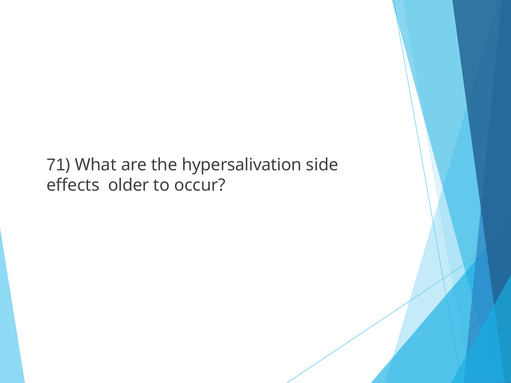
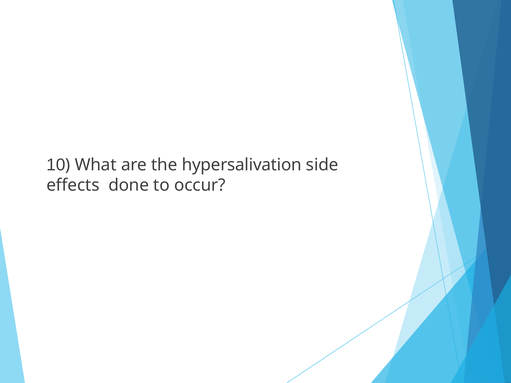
71: 71 -> 10
older: older -> done
